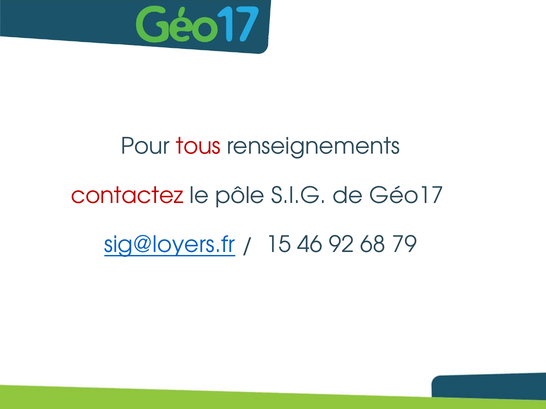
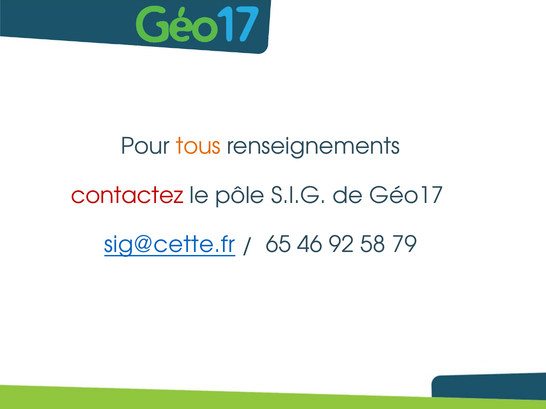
tous colour: red -> orange
sig@loyers.fr: sig@loyers.fr -> sig@cette.fr
15: 15 -> 65
68: 68 -> 58
